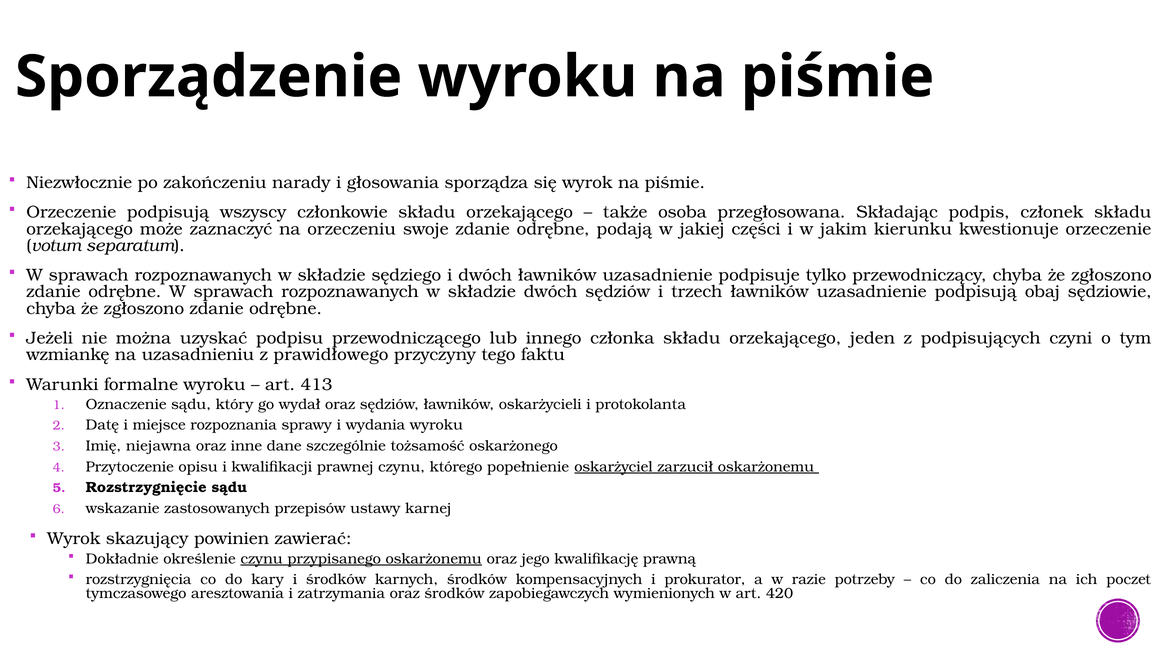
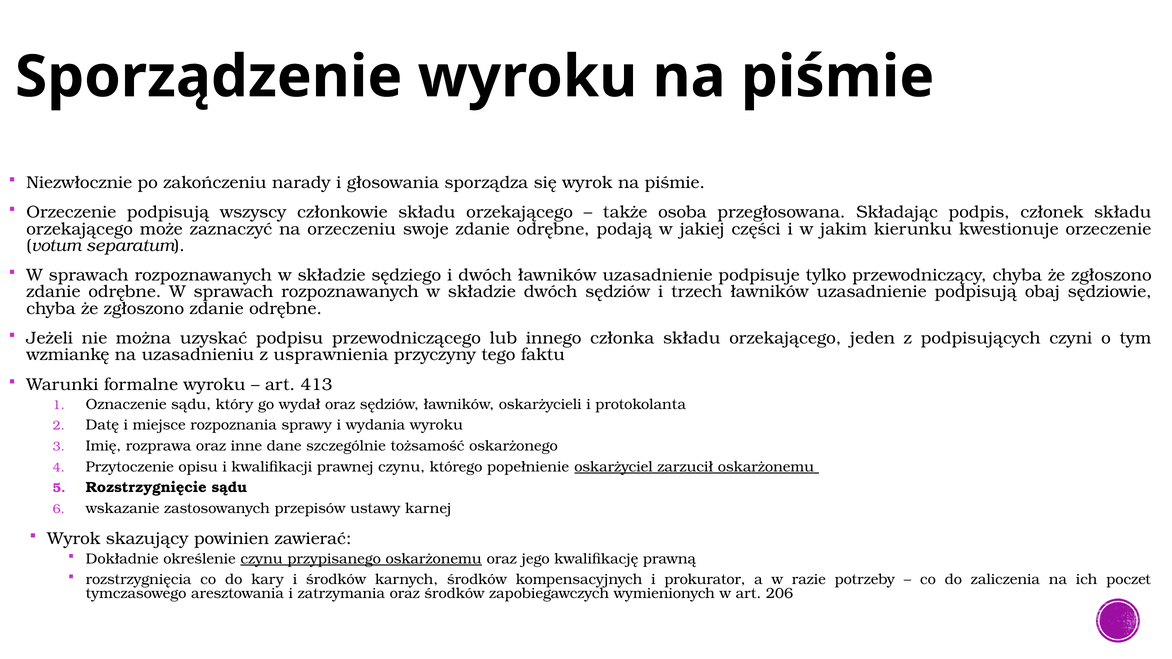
prawidłowego: prawidłowego -> usprawnienia
niejawna: niejawna -> rozprawa
420: 420 -> 206
